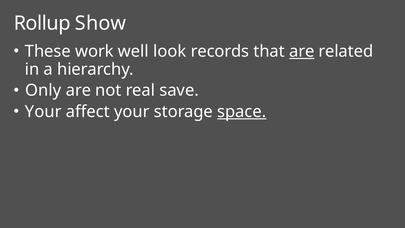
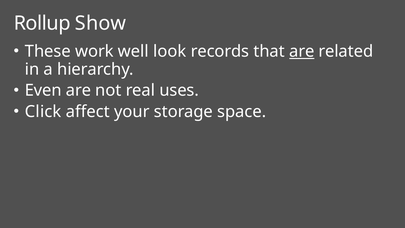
Only: Only -> Even
save: save -> uses
Your at (43, 112): Your -> Click
space underline: present -> none
